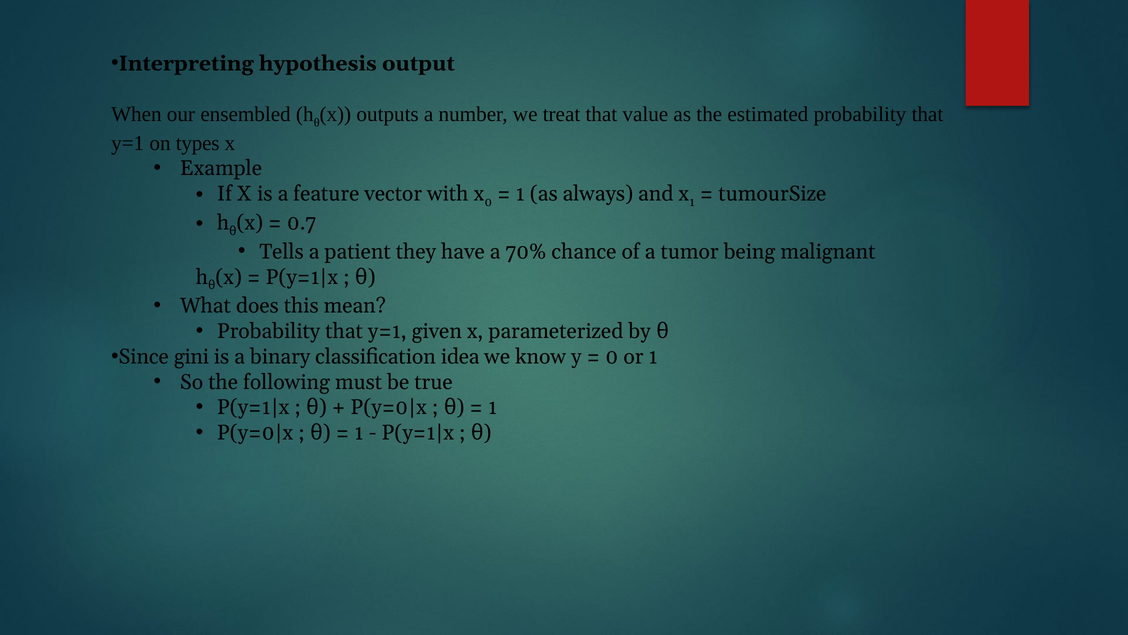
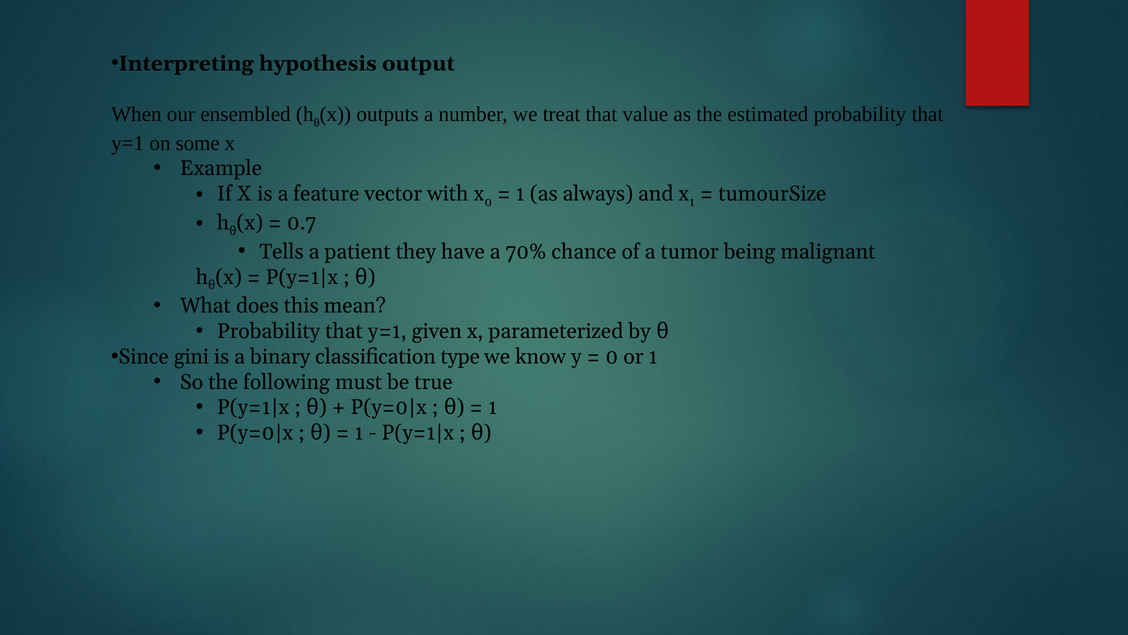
types: types -> some
idea: idea -> type
